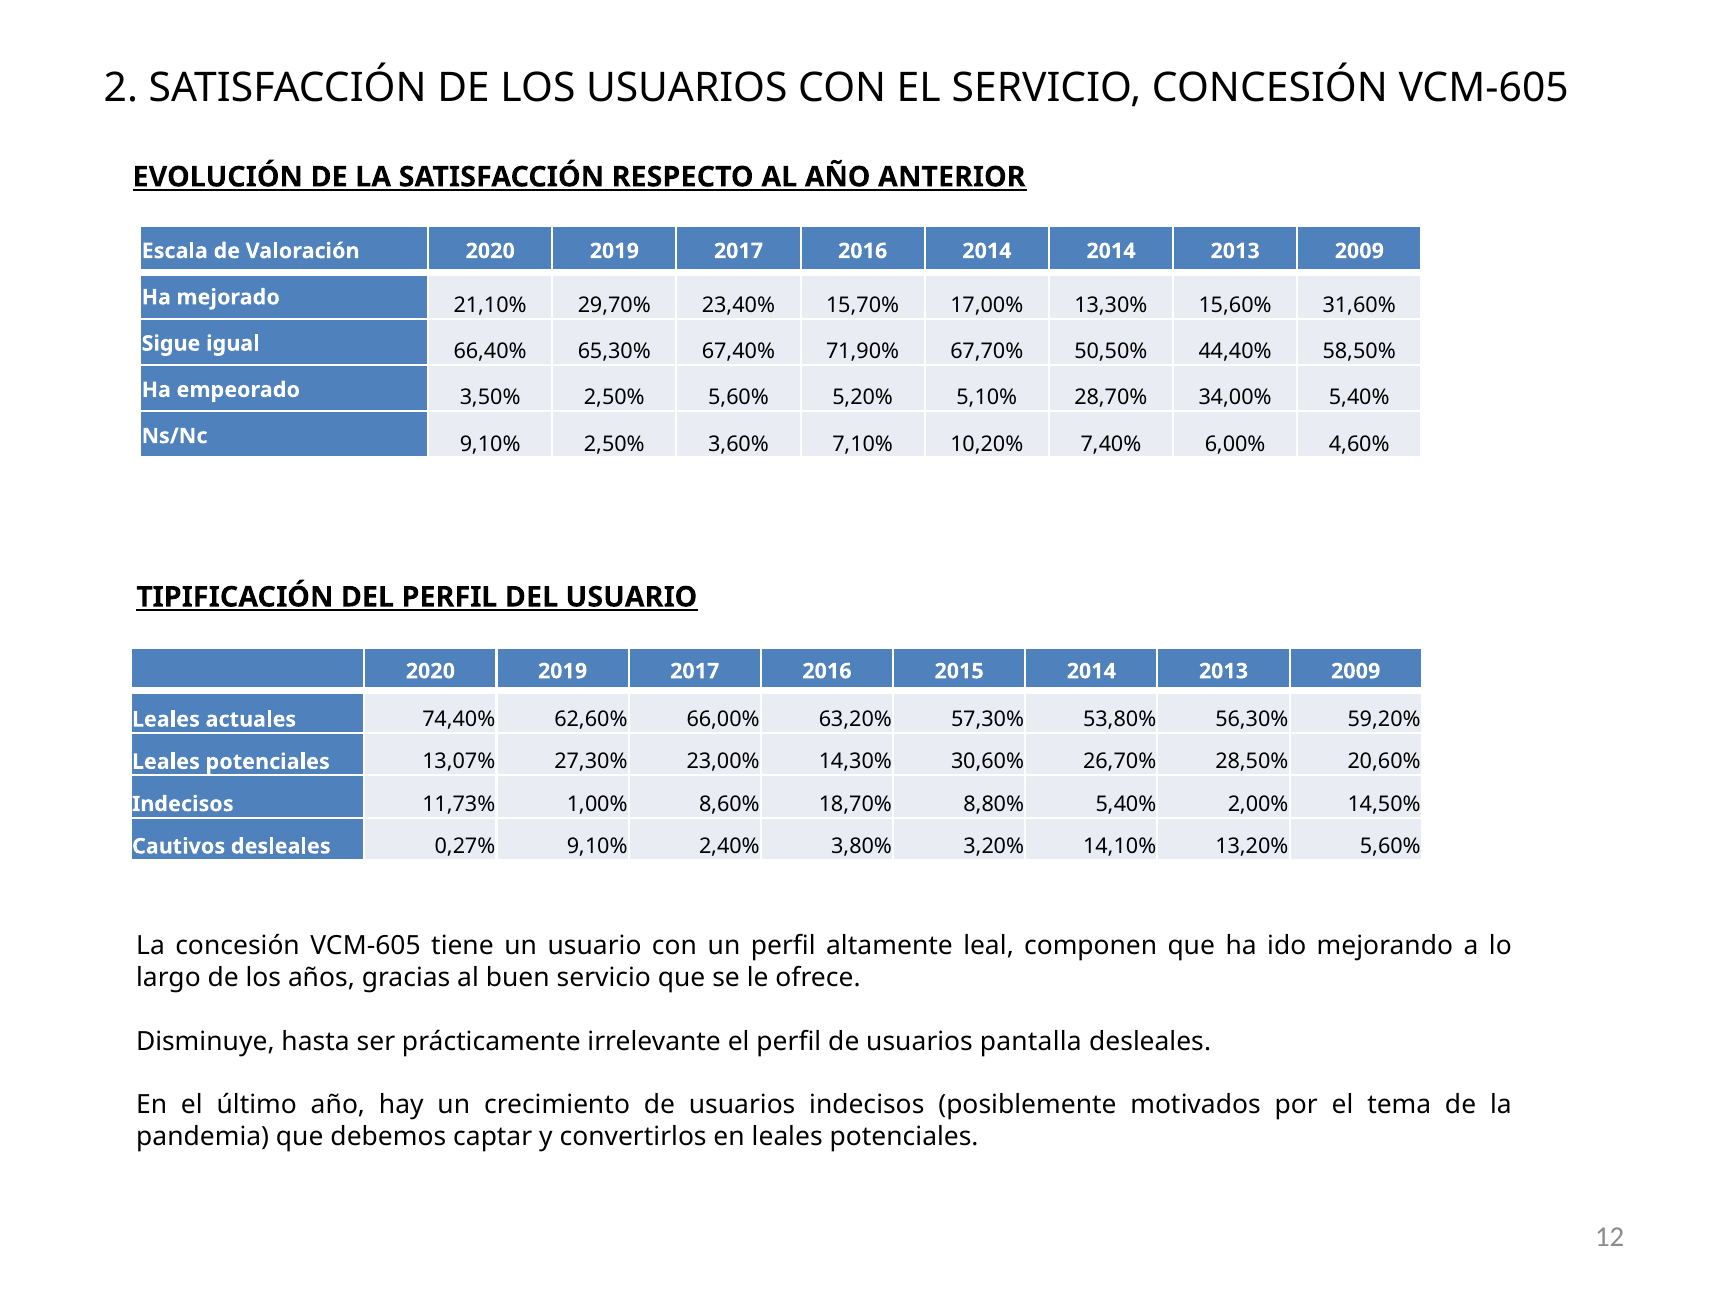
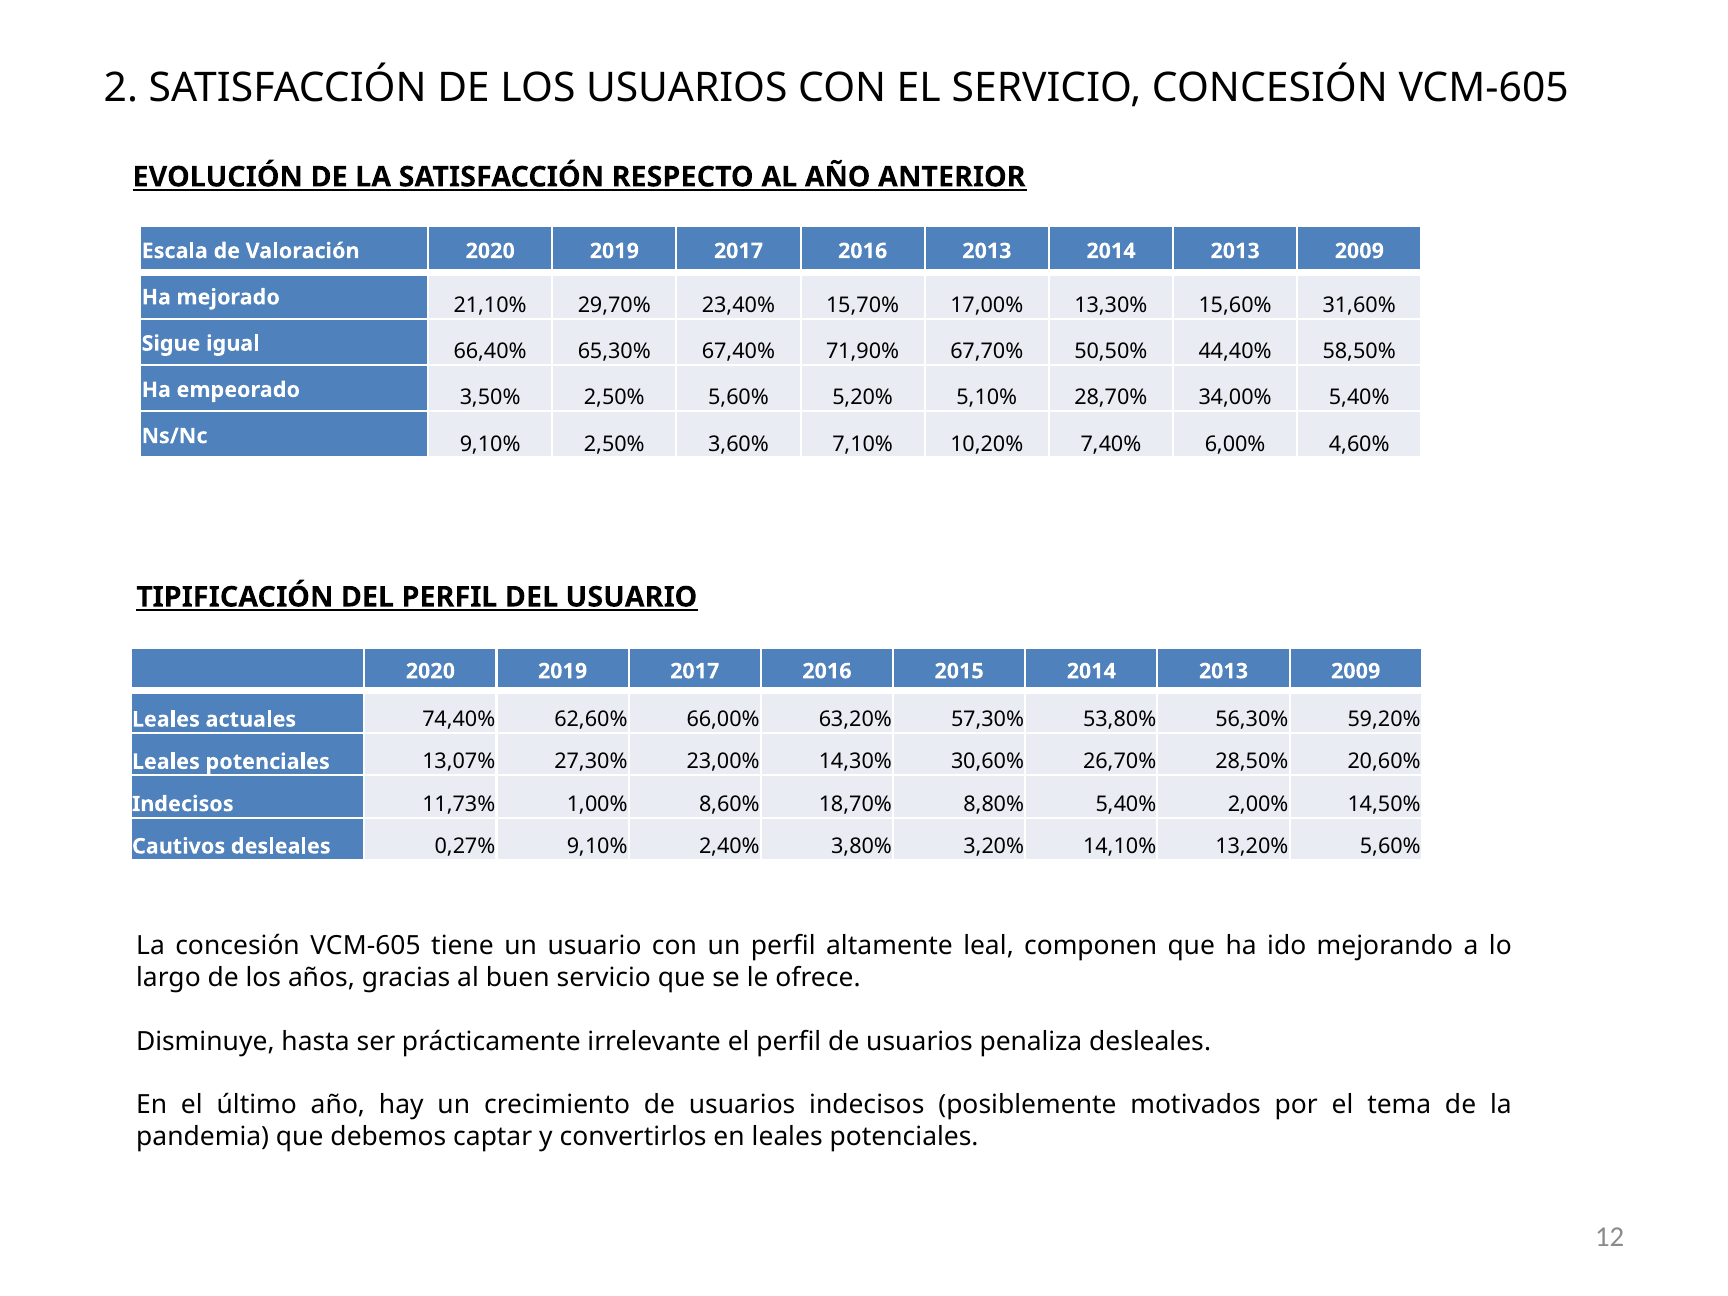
2016 2014: 2014 -> 2013
pantalla: pantalla -> penaliza
